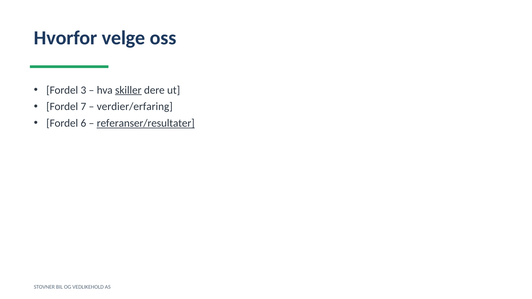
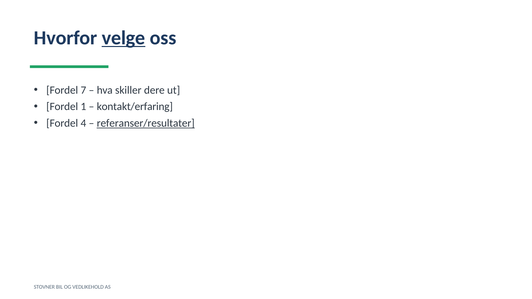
velge underline: none -> present
3: 3 -> 7
skiller underline: present -> none
7: 7 -> 1
verdier/erfaring: verdier/erfaring -> kontakt/erfaring
6: 6 -> 4
